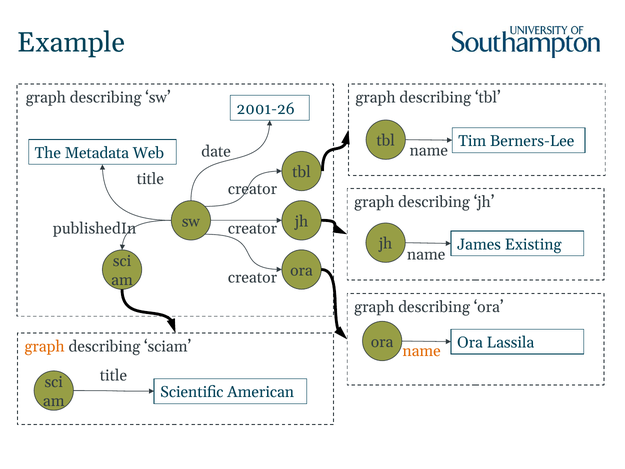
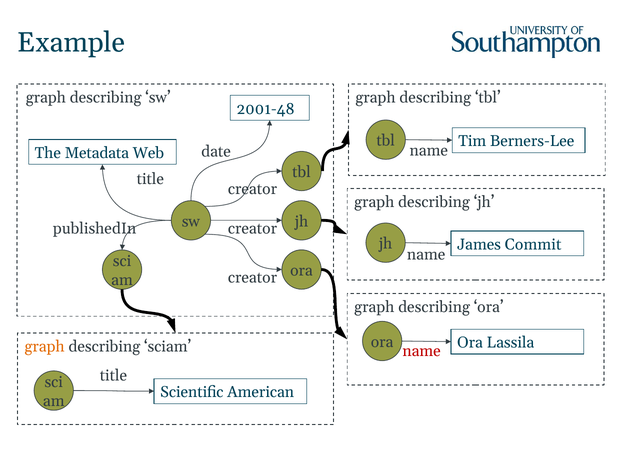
2001-26: 2001-26 -> 2001-48
Existing: Existing -> Commit
name at (422, 351) colour: orange -> red
